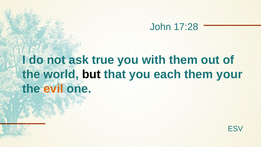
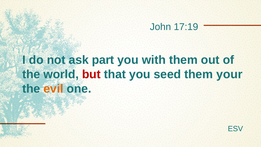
17:28: 17:28 -> 17:19
true: true -> part
but colour: black -> red
each: each -> seed
